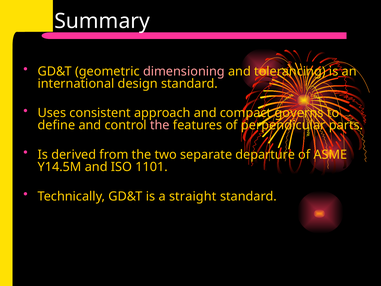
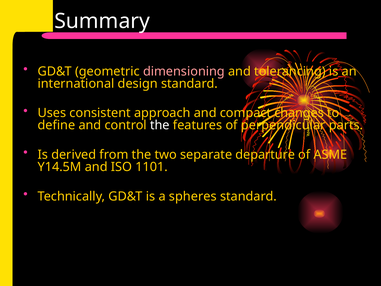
governs: governs -> changes
the at (160, 125) colour: pink -> white
straight: straight -> spheres
